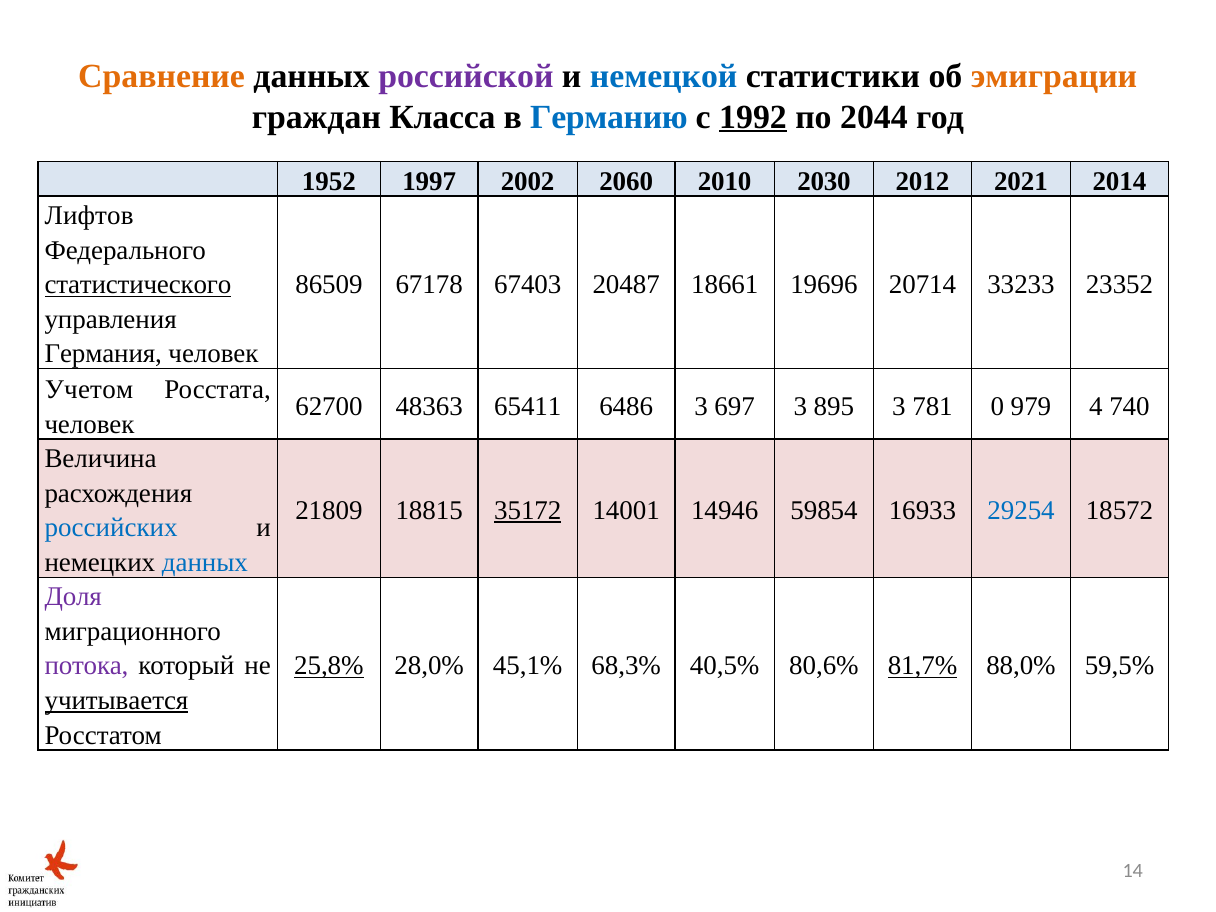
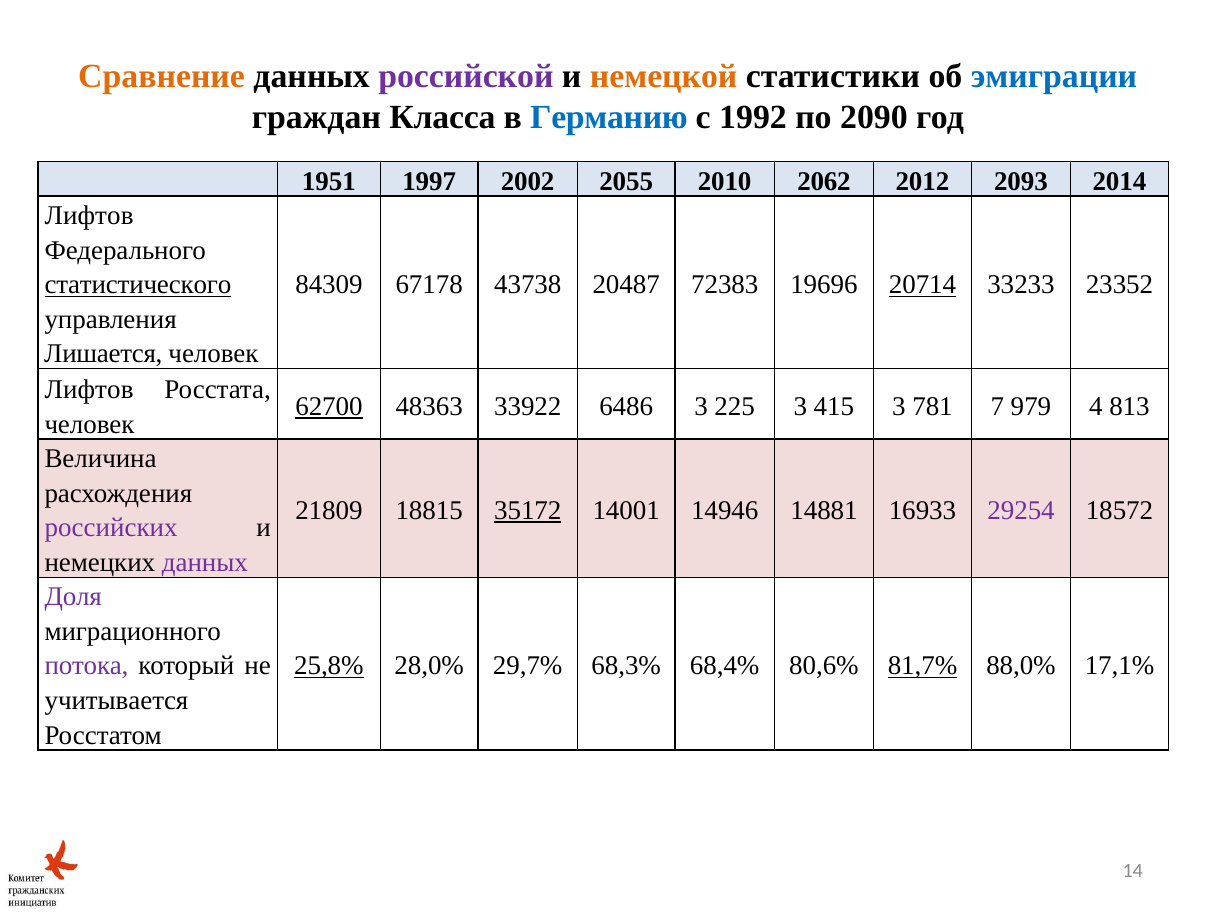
немецкой colour: blue -> orange
эмиграции colour: orange -> blue
1992 underline: present -> none
2044: 2044 -> 2090
1952: 1952 -> 1951
2060: 2060 -> 2055
2030: 2030 -> 2062
2021: 2021 -> 2093
86509: 86509 -> 84309
67403: 67403 -> 43738
18661: 18661 -> 72383
20714 underline: none -> present
Германия: Германия -> Лишается
Учетом at (89, 390): Учетом -> Лифтов
62700 underline: none -> present
65411: 65411 -> 33922
697: 697 -> 225
895: 895 -> 415
0: 0 -> 7
740: 740 -> 813
59854: 59854 -> 14881
29254 colour: blue -> purple
российских colour: blue -> purple
данных at (205, 562) colour: blue -> purple
45,1%: 45,1% -> 29,7%
40,5%: 40,5% -> 68,4%
59,5%: 59,5% -> 17,1%
учитывается underline: present -> none
